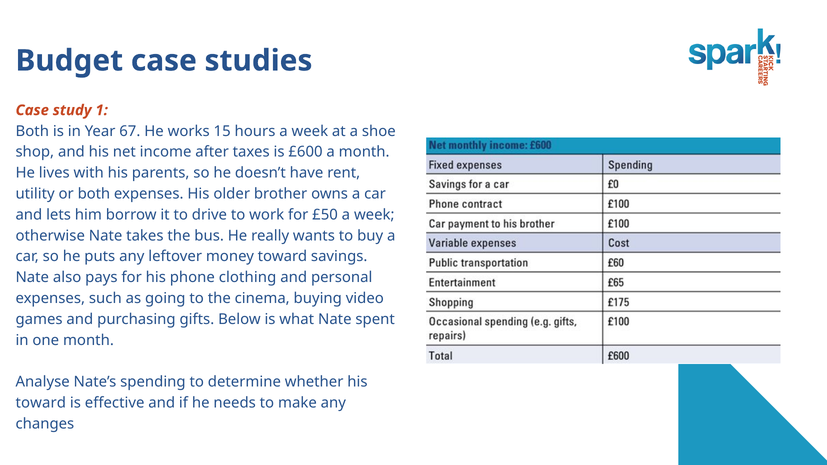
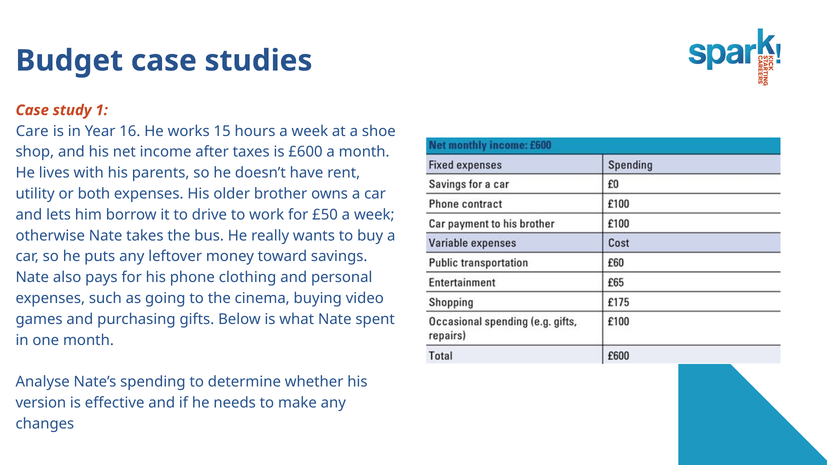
Both at (32, 131): Both -> Care
67: 67 -> 16
toward at (41, 403): toward -> version
